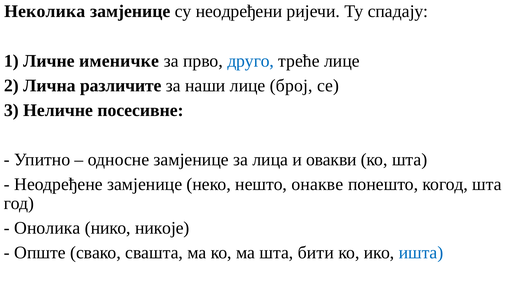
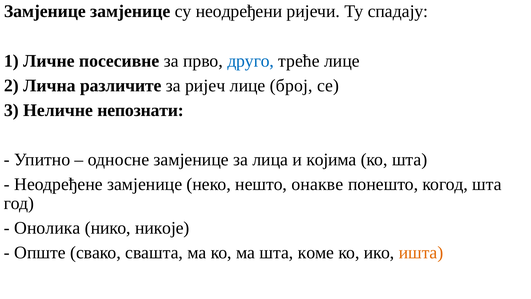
Неколика at (45, 11): Неколика -> Замјенице
именичке: именичке -> посесивне
наши: наши -> ријеч
посесивне: посесивне -> непознати
овакви: овакви -> којима
бити: бити -> коме
ишта colour: blue -> orange
